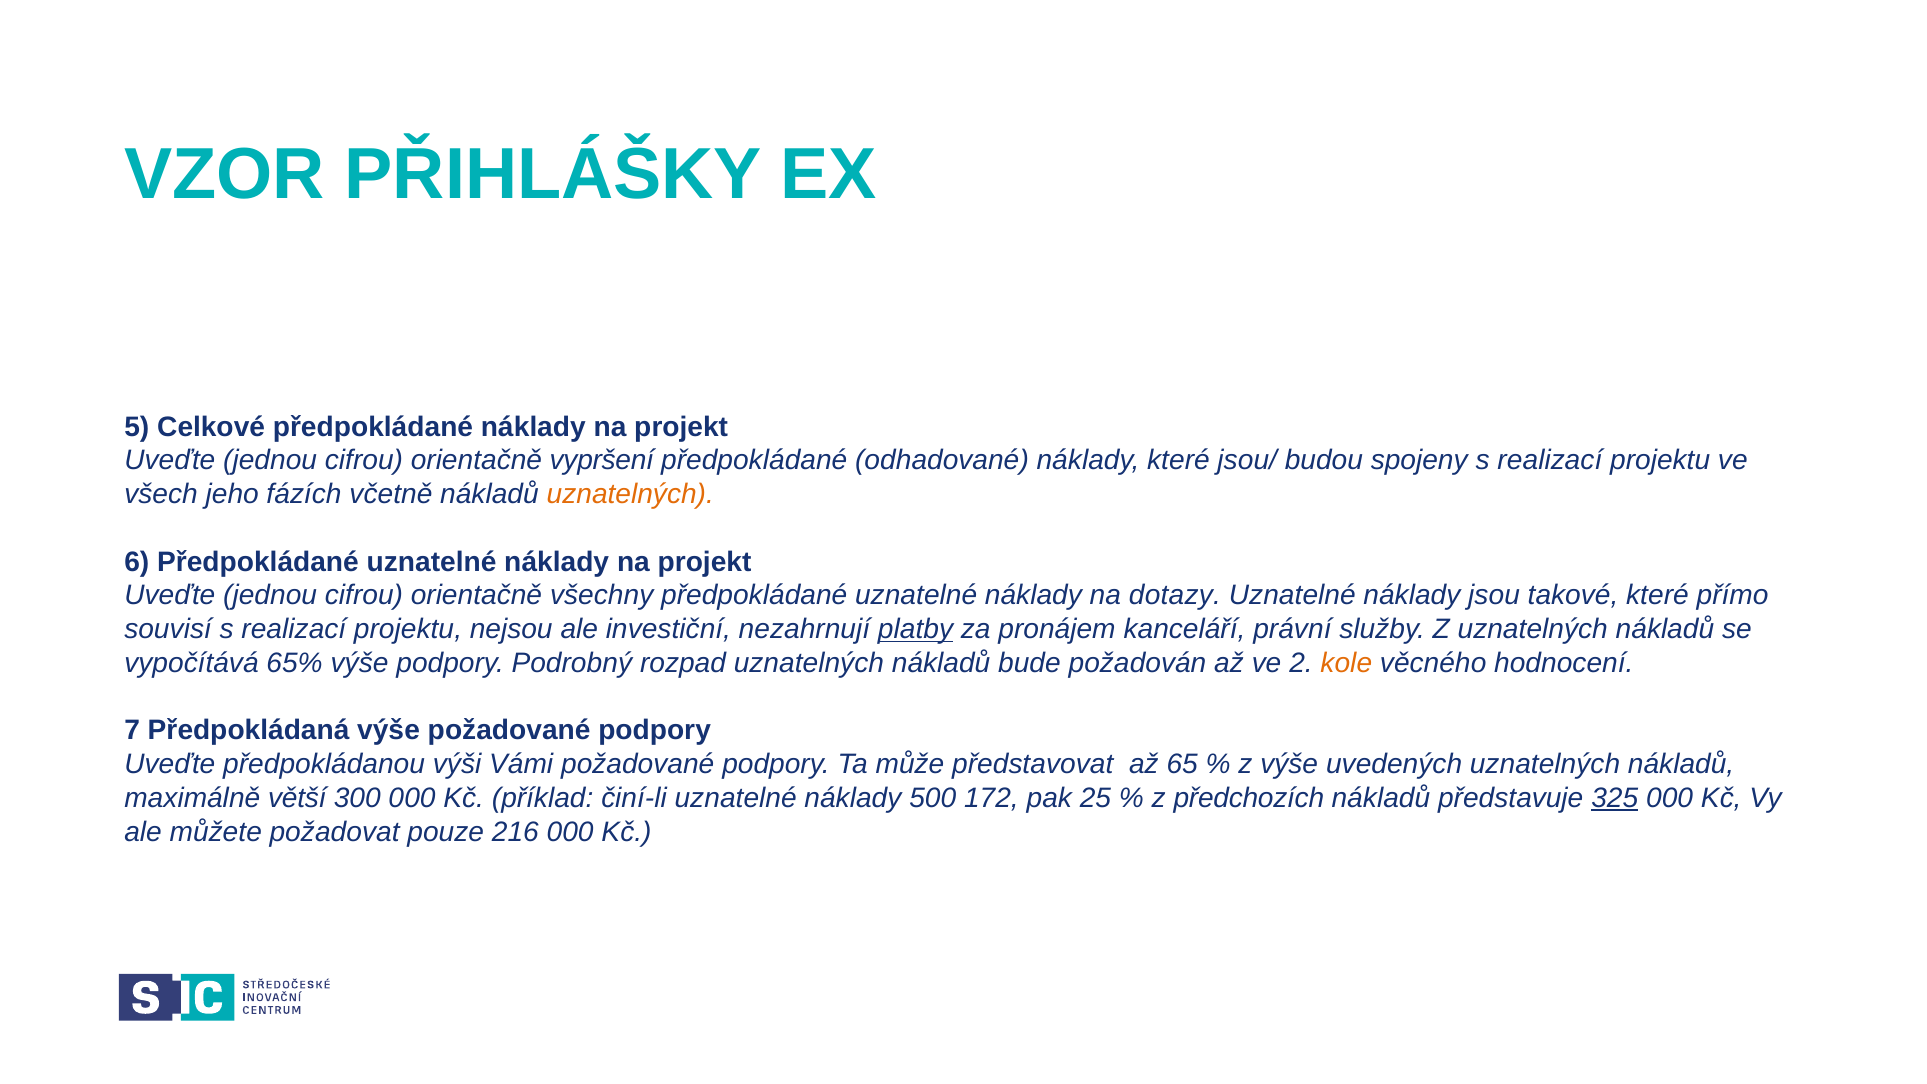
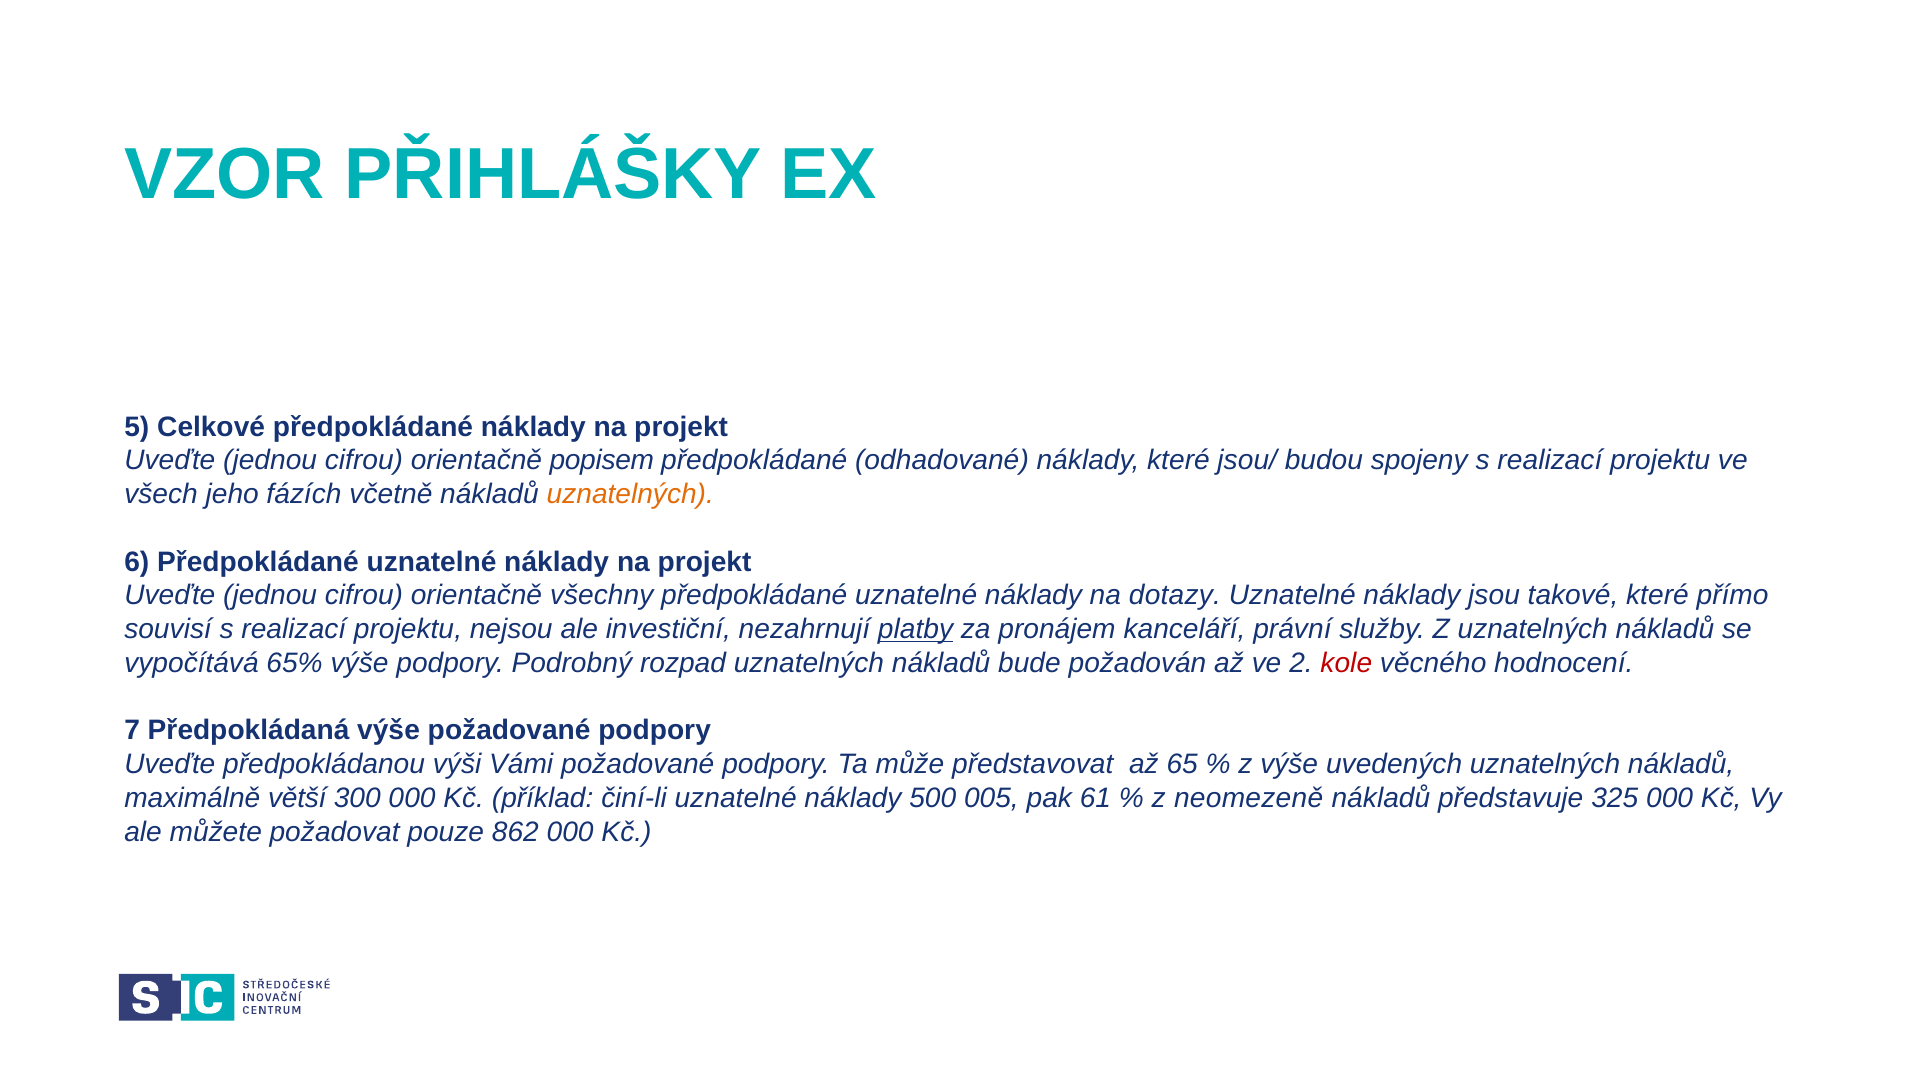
vypršení: vypršení -> popisem
kole colour: orange -> red
172: 172 -> 005
25: 25 -> 61
předchozích: předchozích -> neomezeně
325 underline: present -> none
216: 216 -> 862
